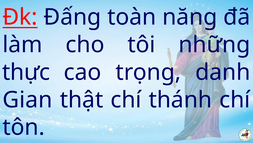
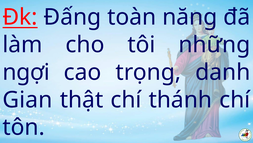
thực: thực -> ngợi
